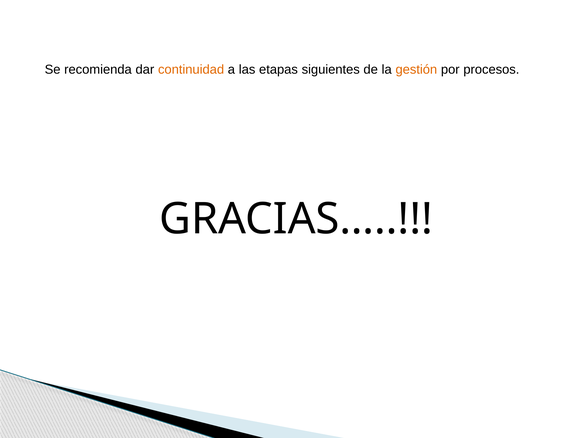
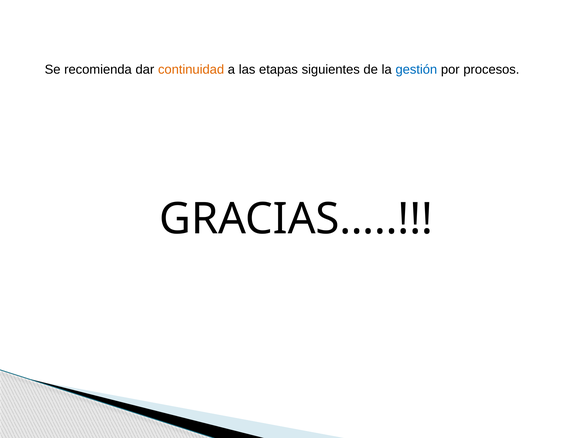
gestión colour: orange -> blue
